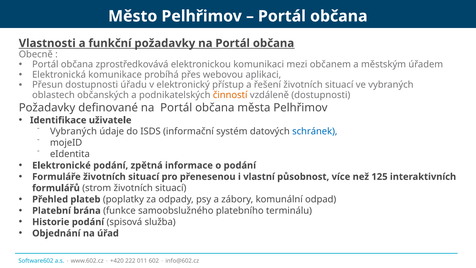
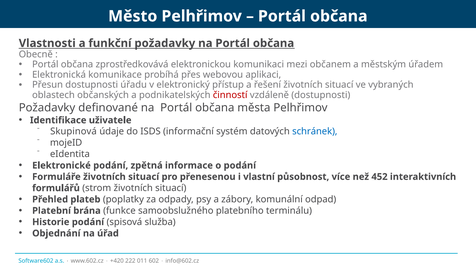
činností colour: orange -> red
Vybraných at (73, 131): Vybraných -> Skupinová
125: 125 -> 452
